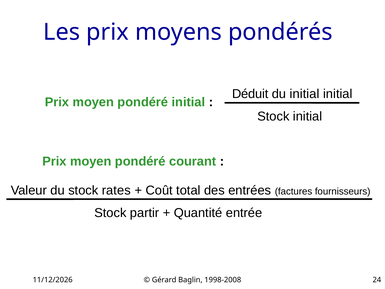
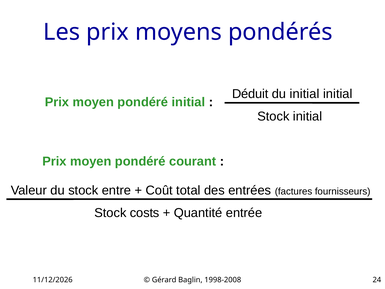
rates: rates -> entre
partir: partir -> costs
